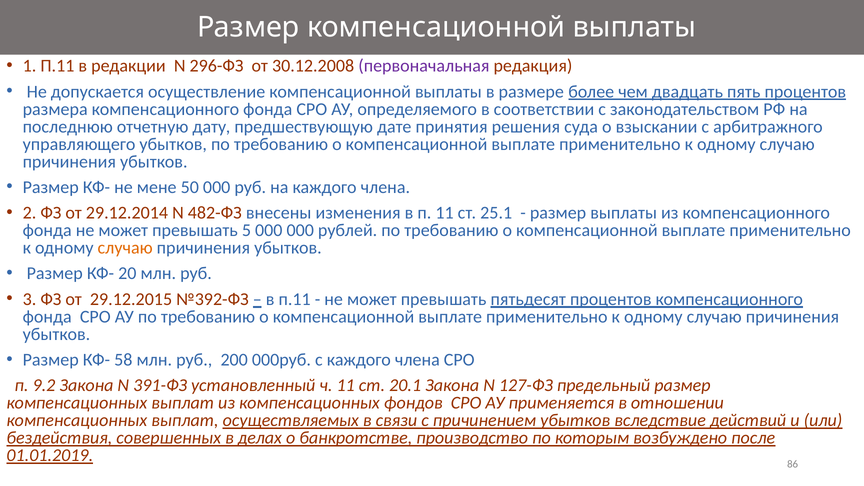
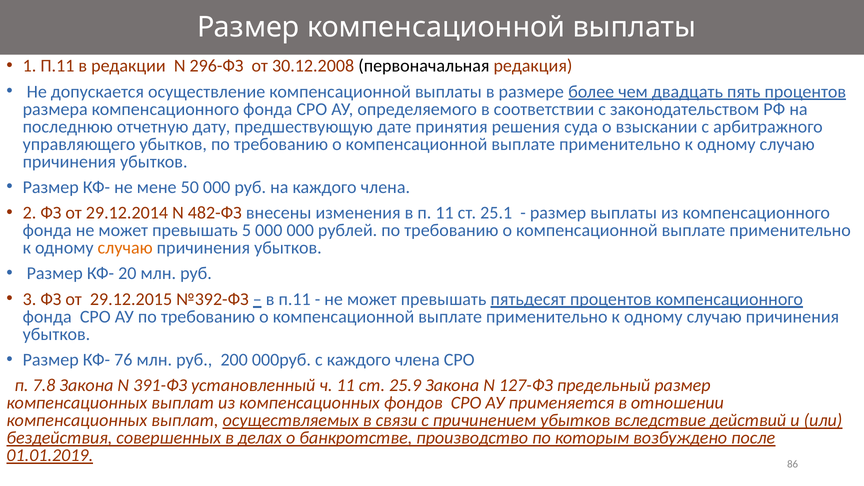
первоначальная colour: purple -> black
58: 58 -> 76
9.2: 9.2 -> 7.8
20.1: 20.1 -> 25.9
